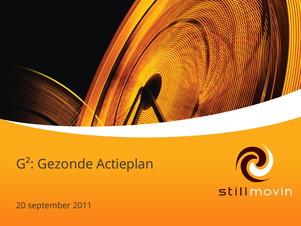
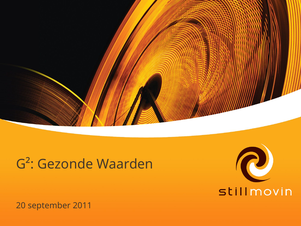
Actieplan: Actieplan -> Waarden
